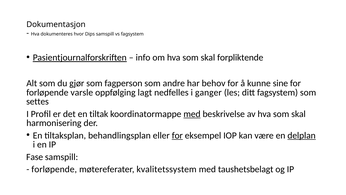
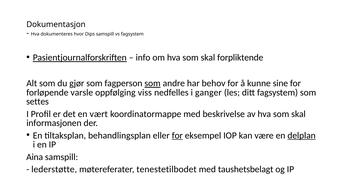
som at (153, 83) underline: none -> present
lagt: lagt -> viss
tiltak: tiltak -> vært
med at (192, 114) underline: present -> none
harmonisering: harmonisering -> informasjonen
Fase: Fase -> Aina
forløpende at (54, 169): forløpende -> lederstøtte
kvalitetssystem: kvalitetssystem -> tenestetilbodet
